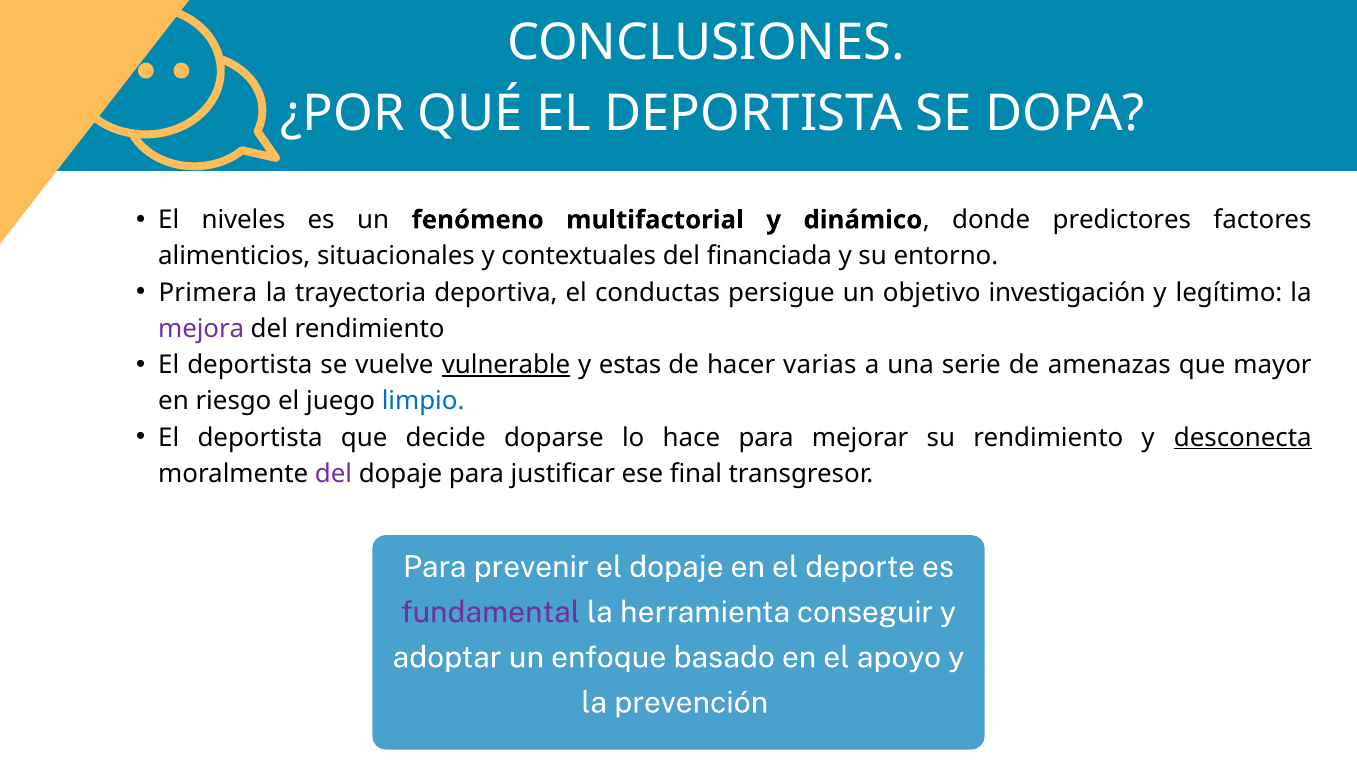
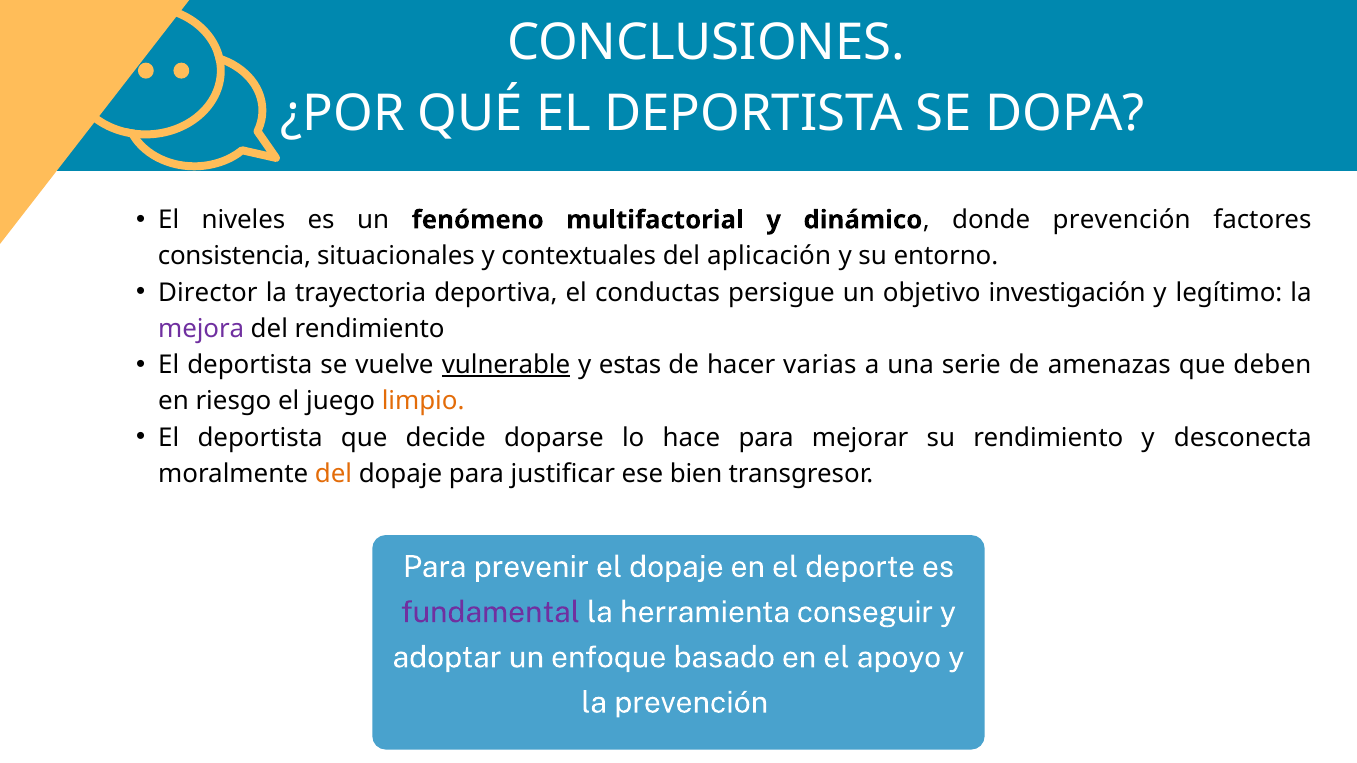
donde predictores: predictores -> prevención
alimenticios: alimenticios -> consistencia
financiada: financiada -> aplicación
Primera: Primera -> Director
mayor: mayor -> deben
limpio colour: blue -> orange
desconecta underline: present -> none
del at (334, 474) colour: purple -> orange
final: final -> bien
